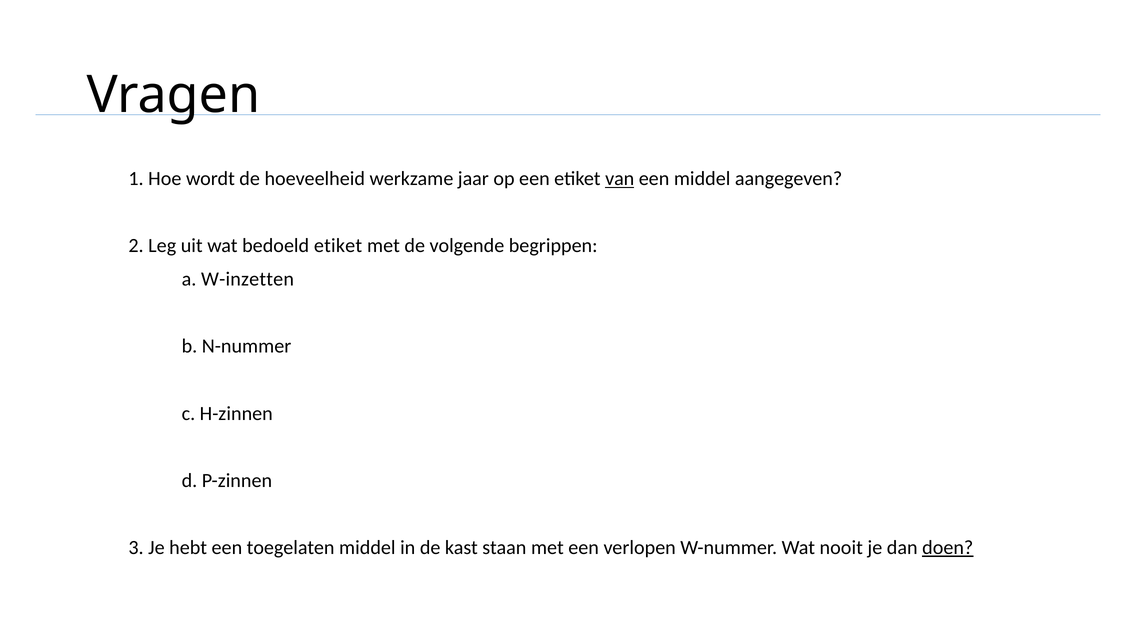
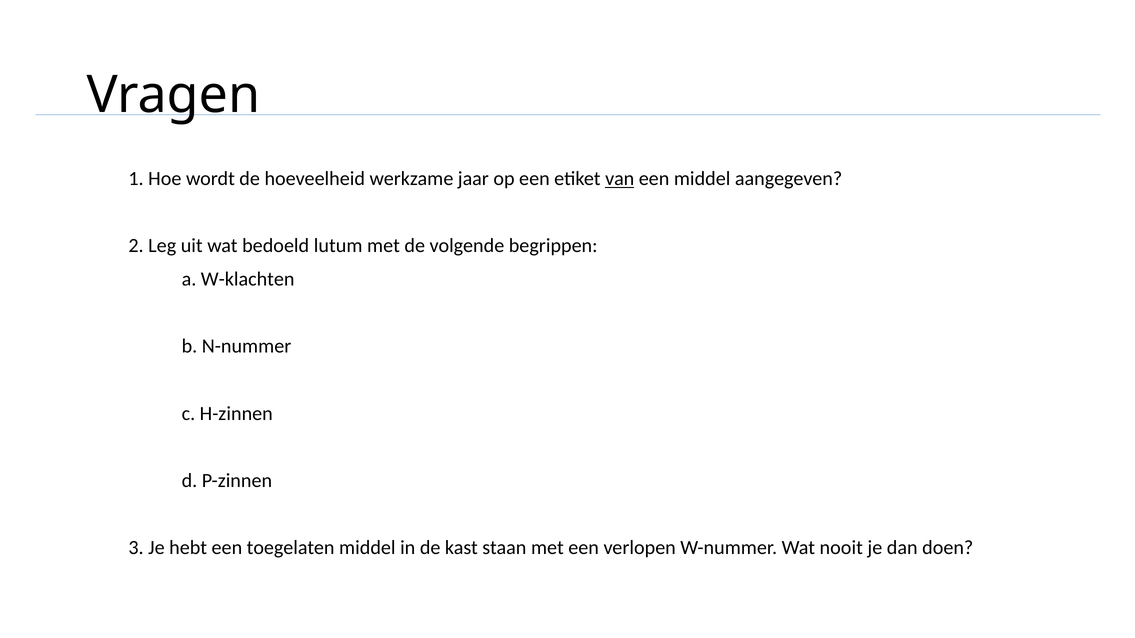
bedoeld etiket: etiket -> lutum
W-inzetten: W-inzetten -> W-klachten
doen underline: present -> none
